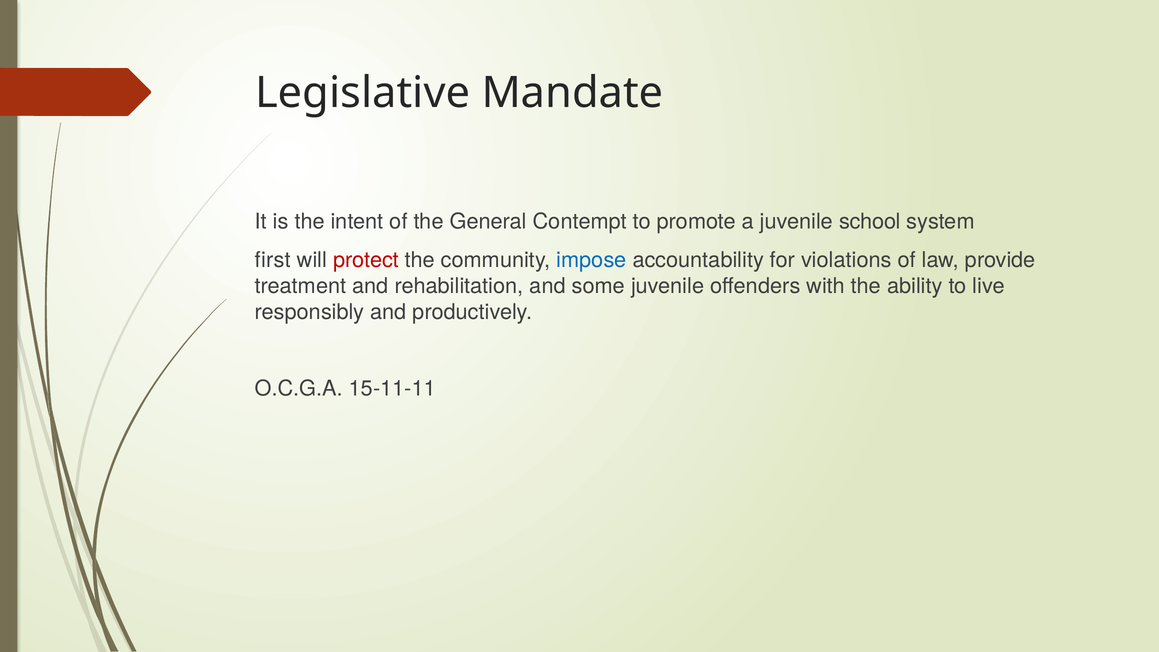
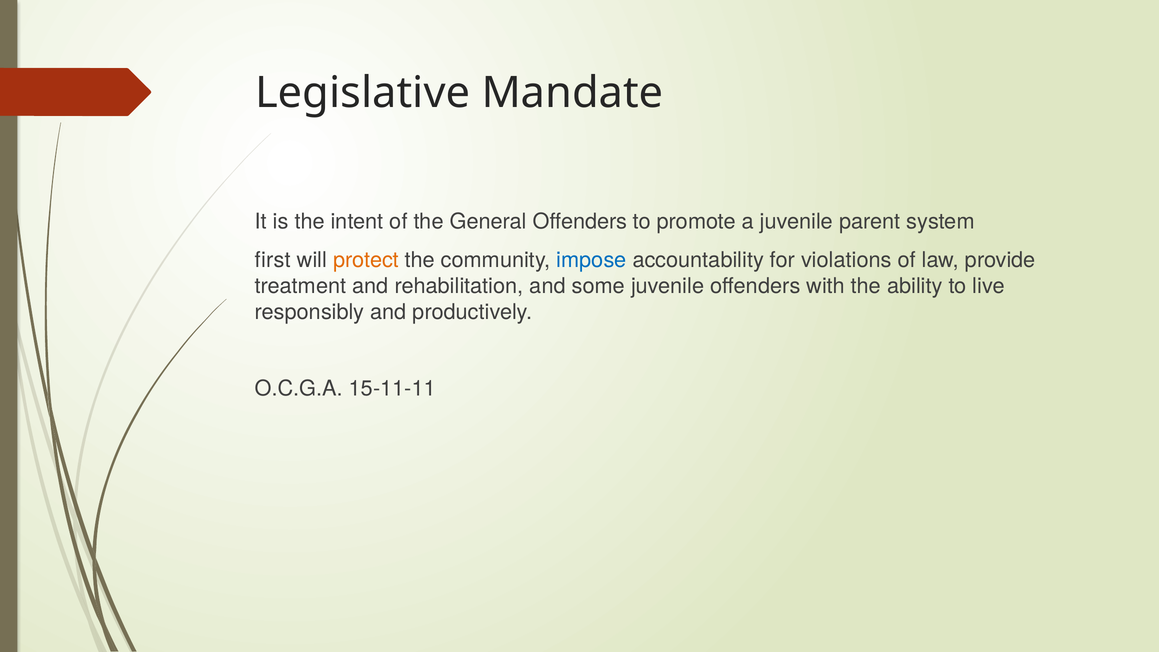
General Contempt: Contempt -> Offenders
school: school -> parent
protect colour: red -> orange
